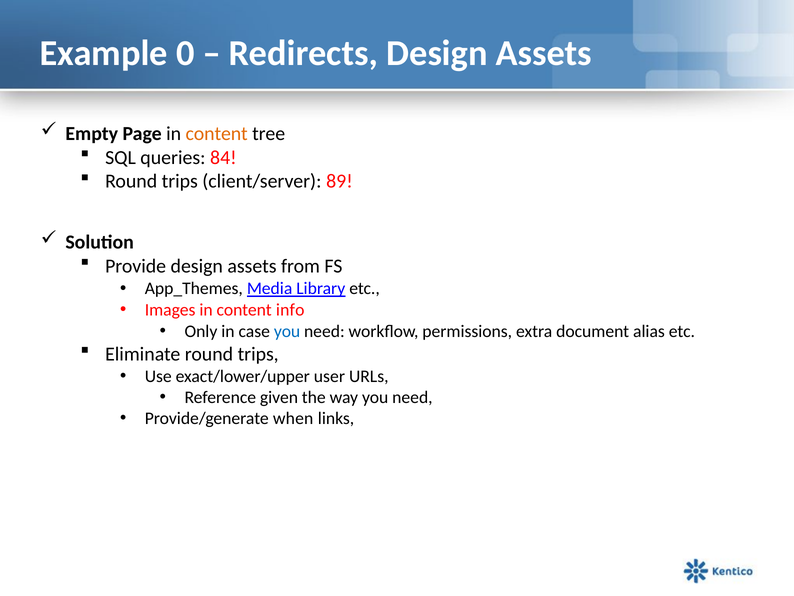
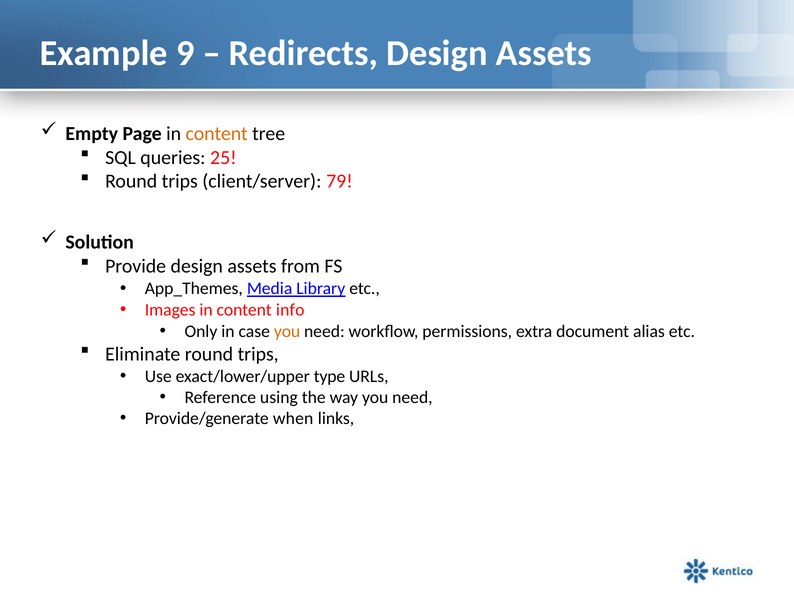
0: 0 -> 9
84: 84 -> 25
89: 89 -> 79
you at (287, 331) colour: blue -> orange
user: user -> type
given: given -> using
